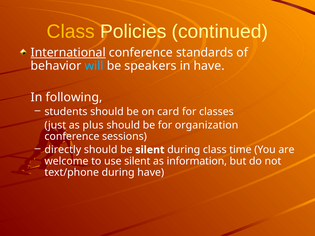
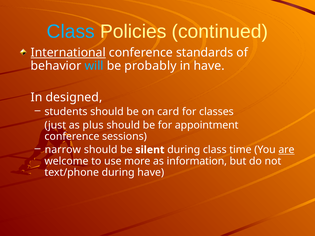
Class at (71, 32) colour: yellow -> light blue
speakers: speakers -> probably
following: following -> designed
organization: organization -> appointment
directly: directly -> narrow
are underline: none -> present
use silent: silent -> more
